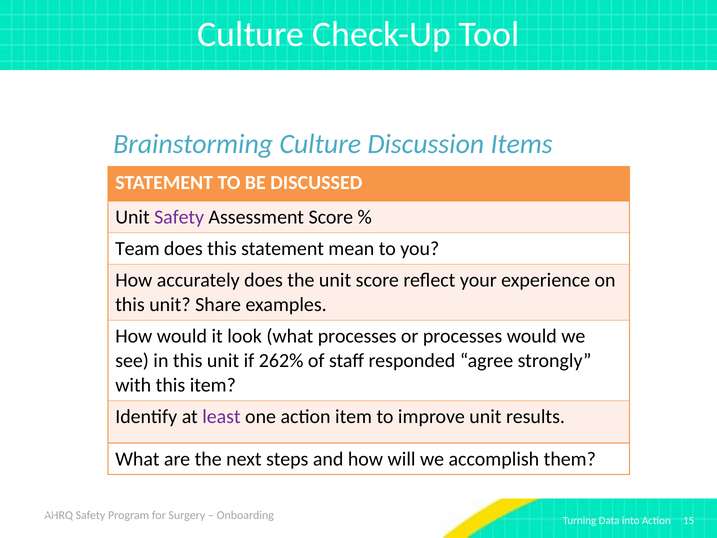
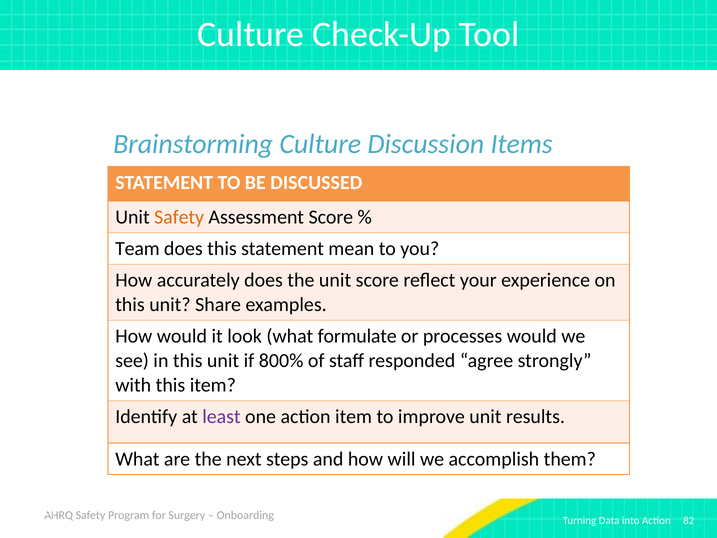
Safety at (179, 217) colour: purple -> orange
what processes: processes -> formulate
262%: 262% -> 800%
15: 15 -> 82
